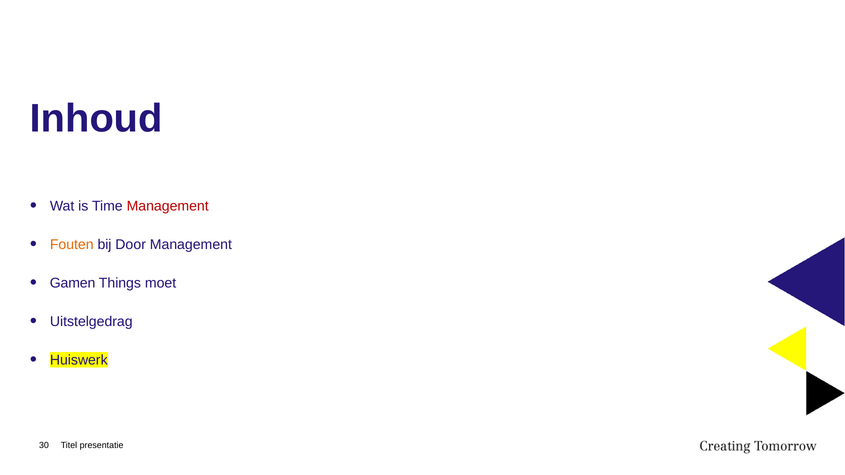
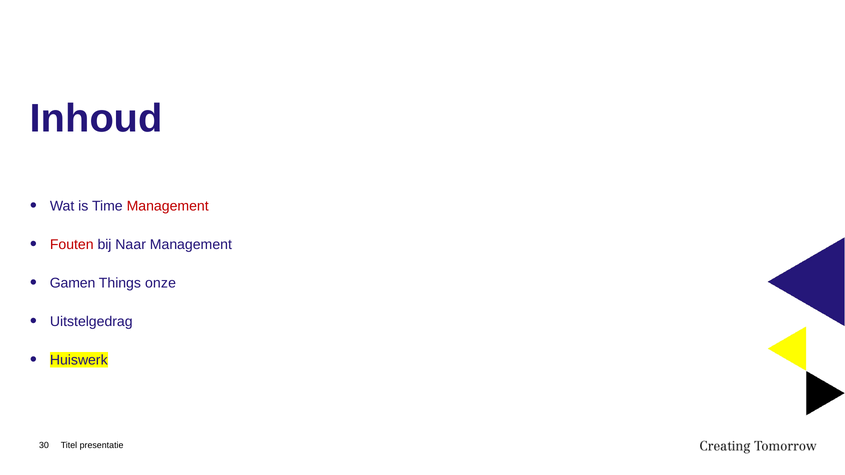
Fouten colour: orange -> red
Door: Door -> Naar
moet: moet -> onze
